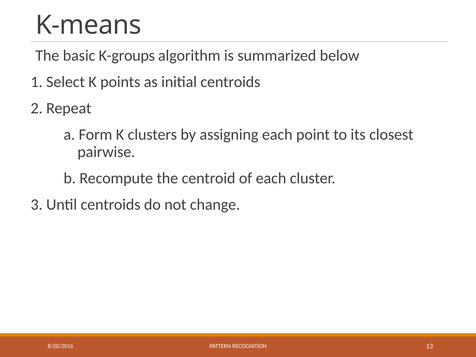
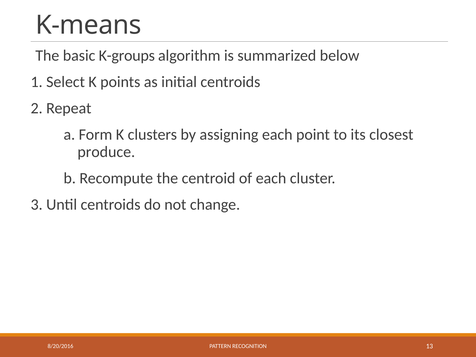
pairwise: pairwise -> produce
